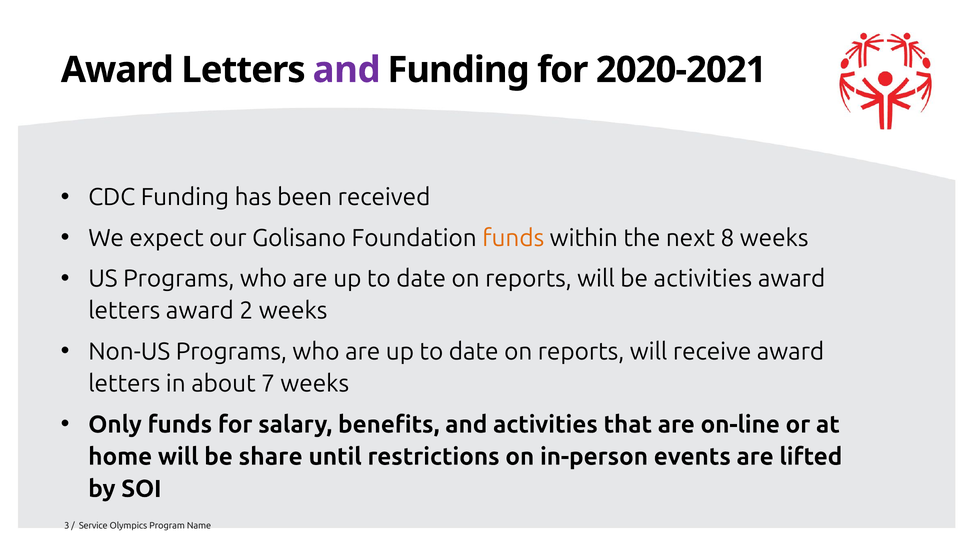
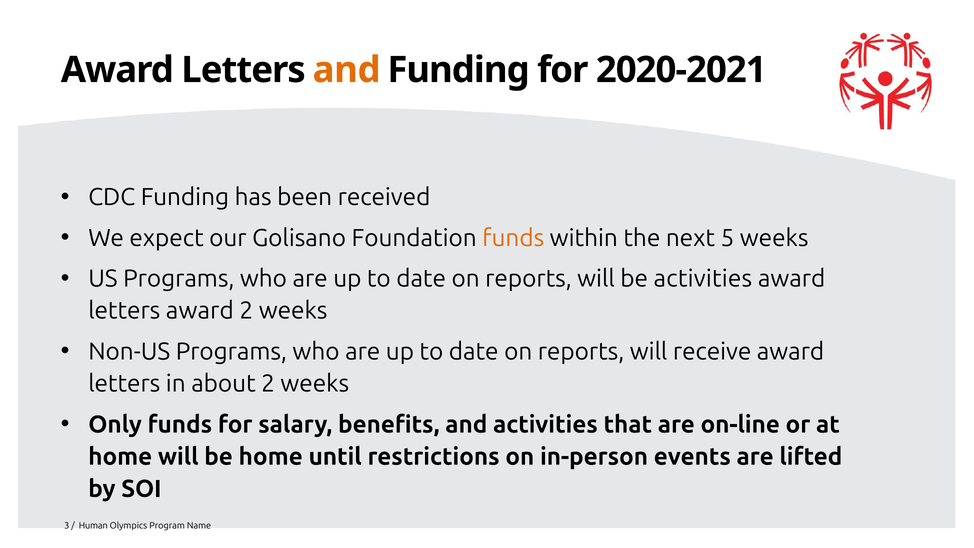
and at (347, 70) colour: purple -> orange
8: 8 -> 5
about 7: 7 -> 2
be share: share -> home
Service: Service -> Human
